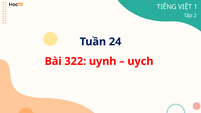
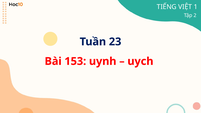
24: 24 -> 23
322: 322 -> 153
